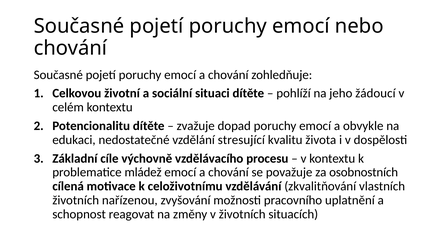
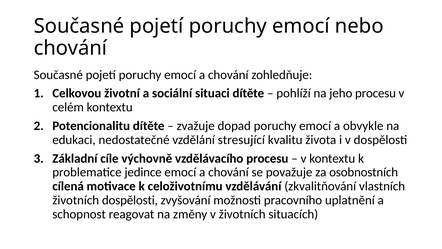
jeho žádoucí: žádoucí -> procesu
mládež: mládež -> jedince
životních nařízenou: nařízenou -> dospělosti
